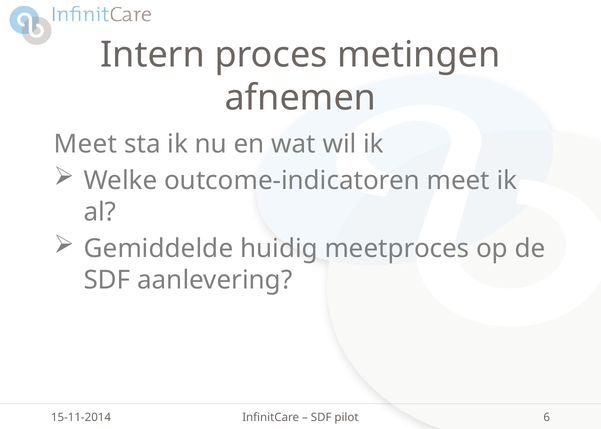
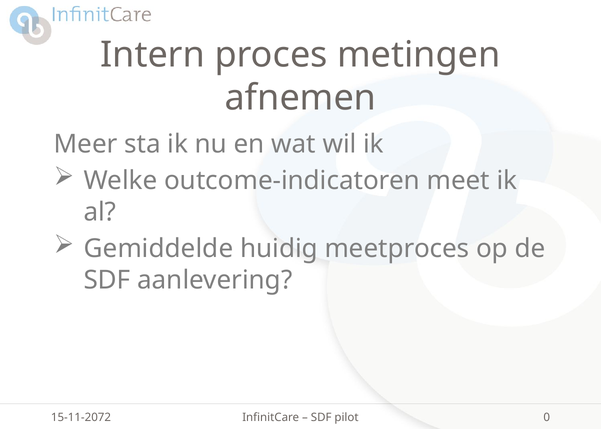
Meet at (85, 144): Meet -> Meer
15-11-2014: 15-11-2014 -> 15-11-2072
6: 6 -> 0
